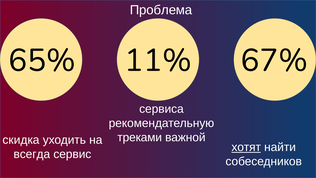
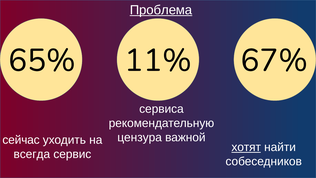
Проблема underline: none -> present
треками: треками -> цензура
скидка: скидка -> сейчас
